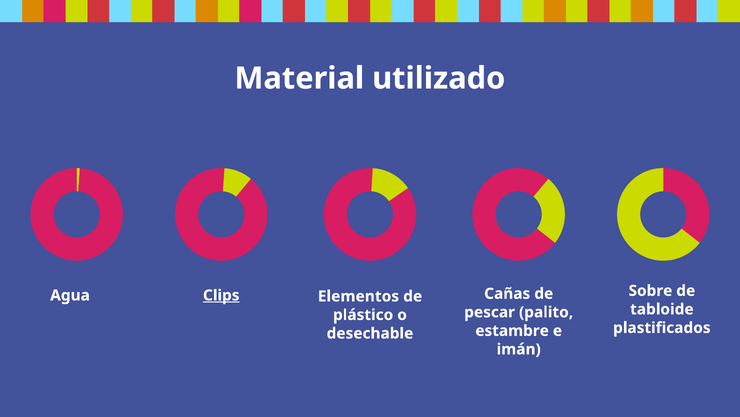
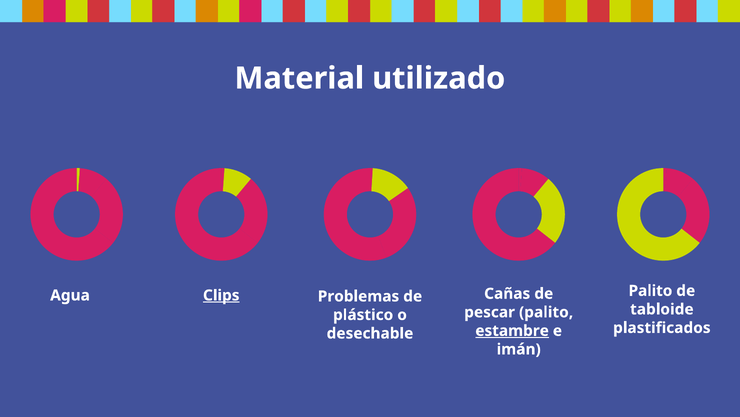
Sobre at (650, 290): Sobre -> Palito
Elementos: Elementos -> Problemas
estambre underline: none -> present
